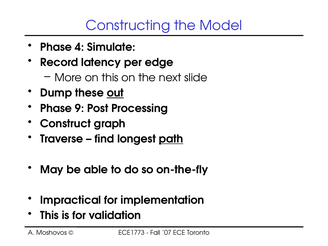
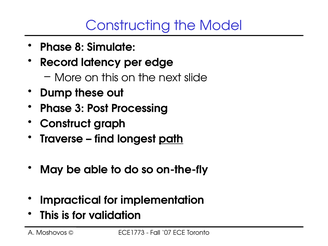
4: 4 -> 8
out underline: present -> none
9: 9 -> 3
